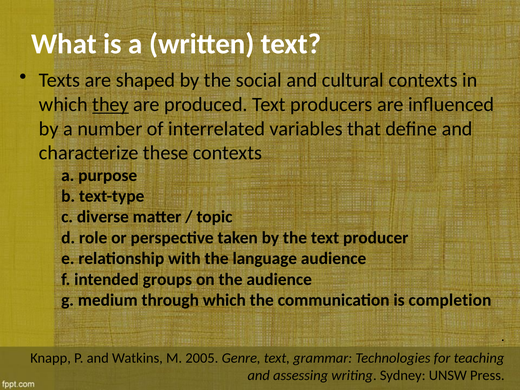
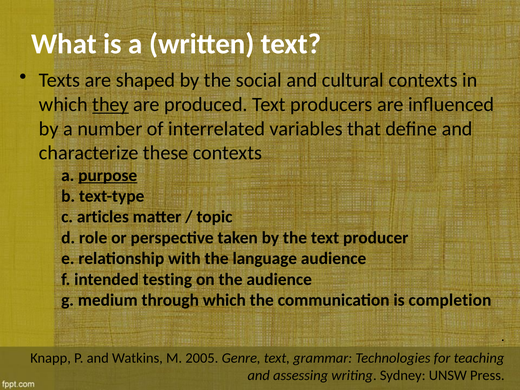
purpose underline: none -> present
diverse: diverse -> articles
groups: groups -> testing
